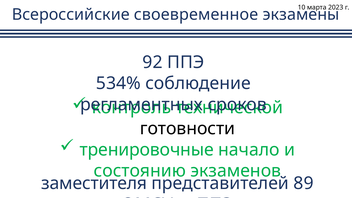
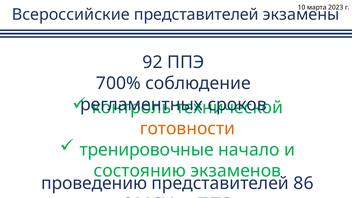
Всероссийские своевременное: своевременное -> представителей
534%: 534% -> 700%
готовности colour: black -> orange
заместителя: заместителя -> проведению
89: 89 -> 86
